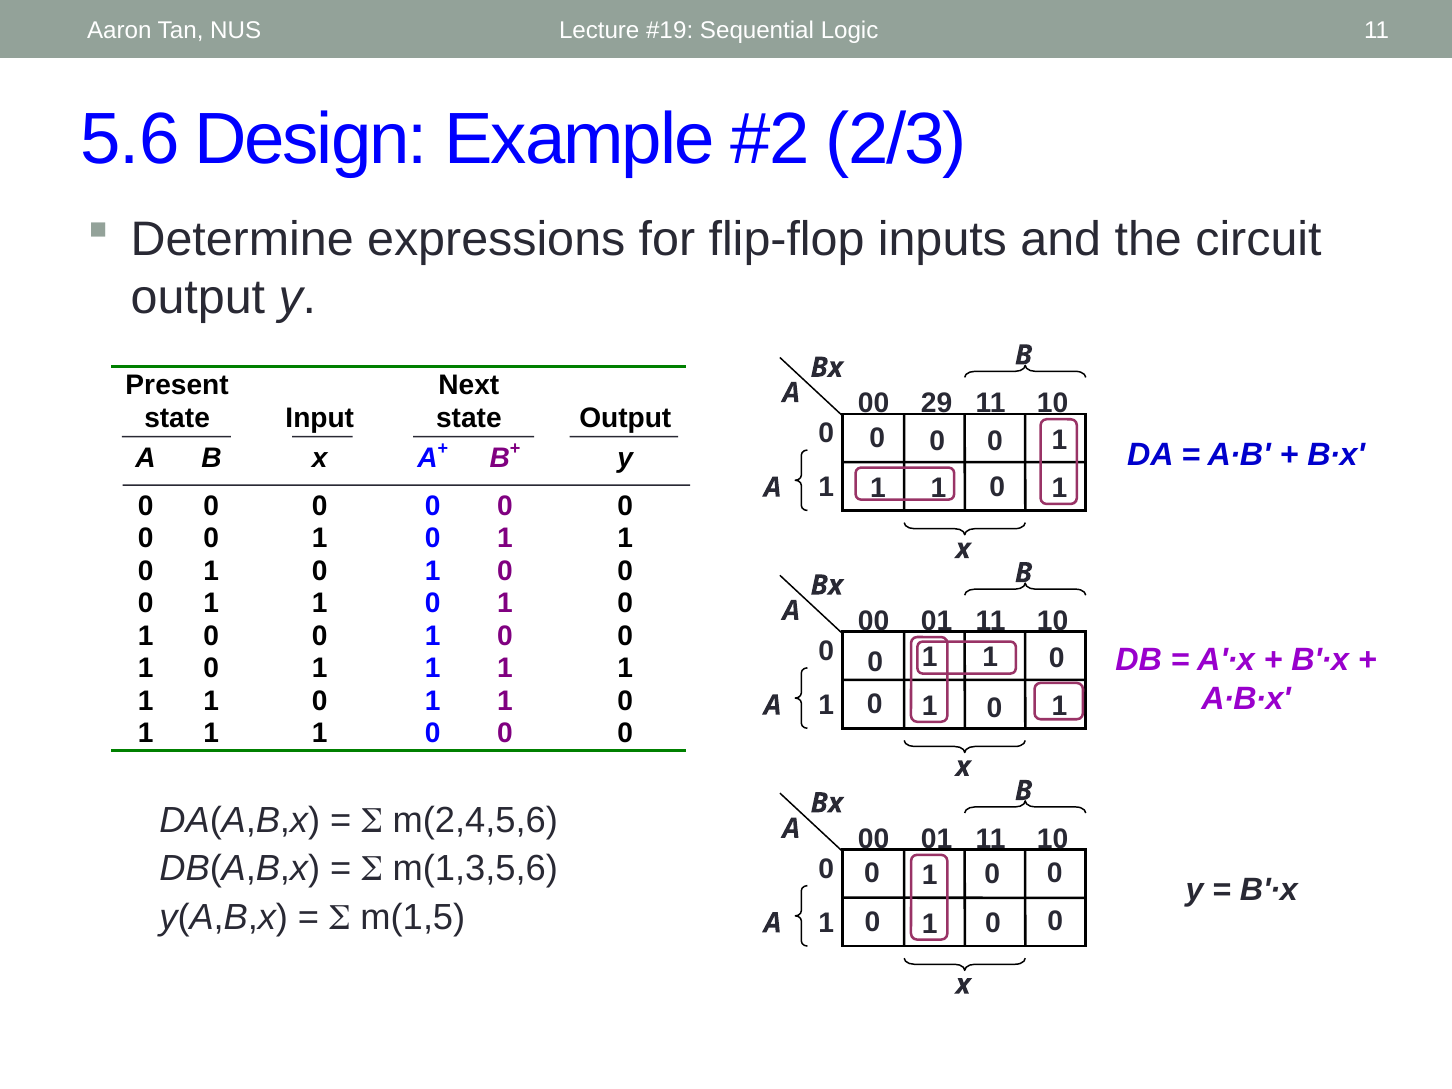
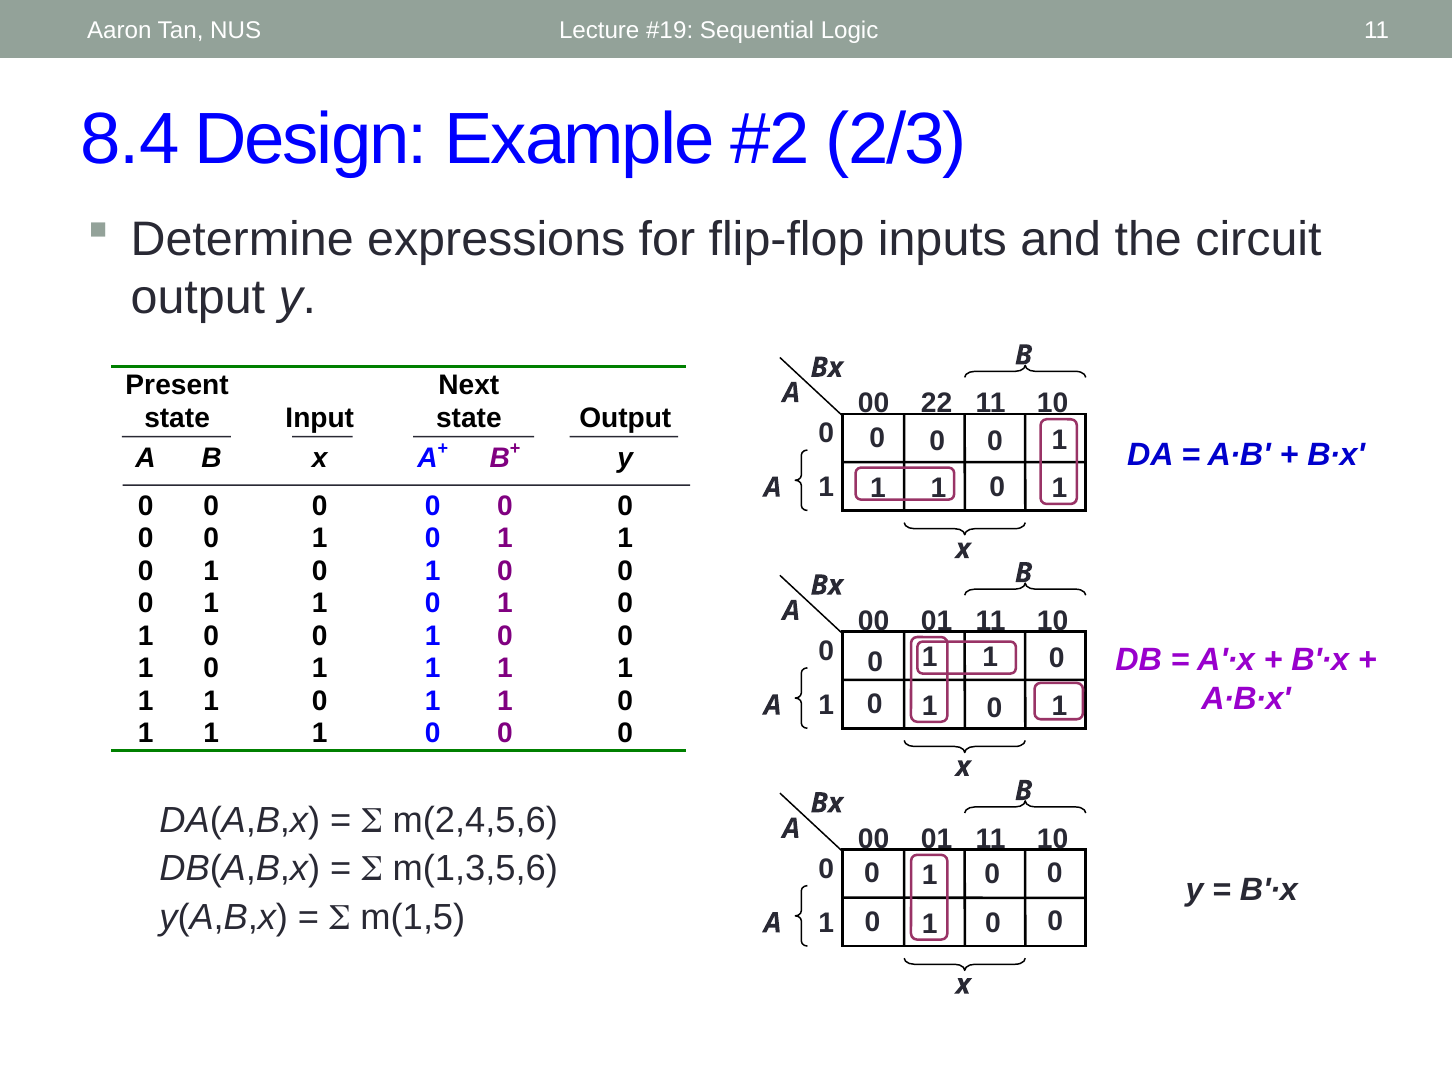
5.6: 5.6 -> 8.4
29: 29 -> 22
